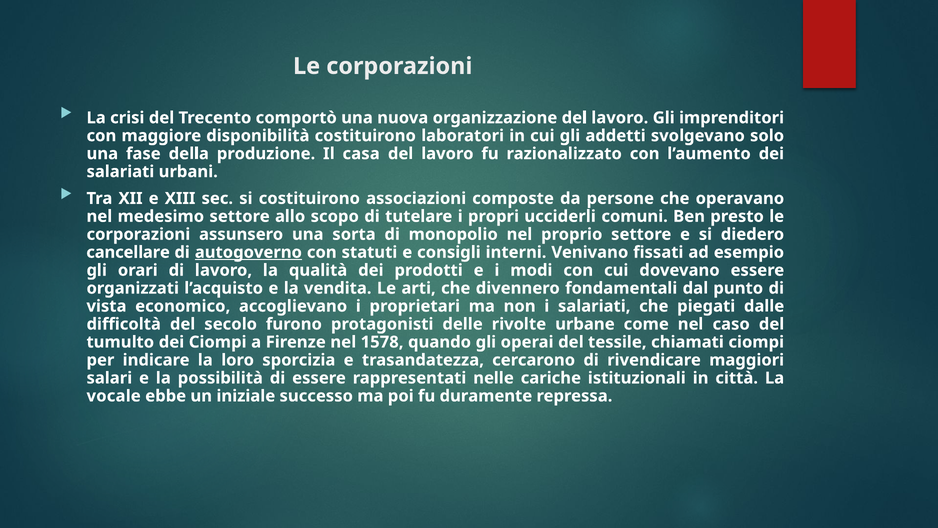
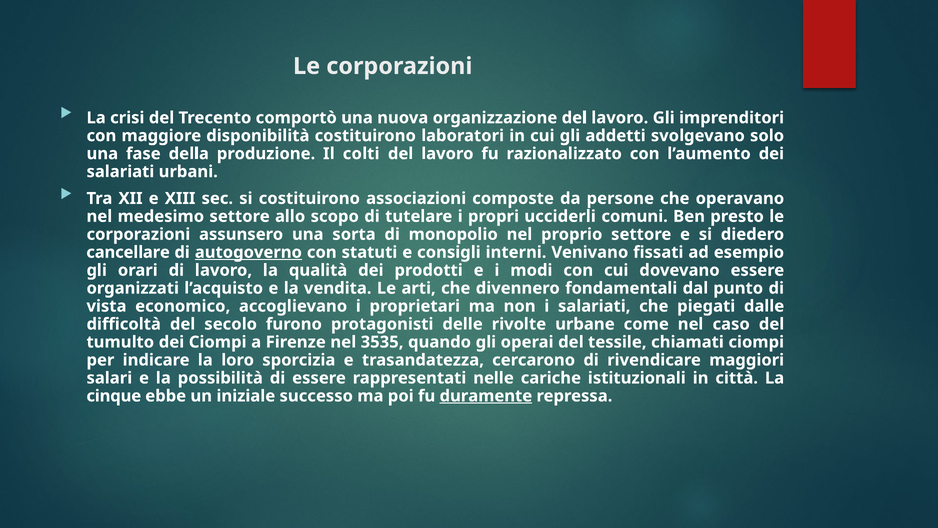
casa: casa -> colti
1578: 1578 -> 3535
vocale: vocale -> cinque
duramente underline: none -> present
